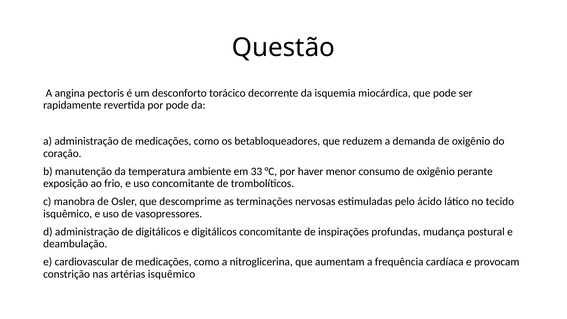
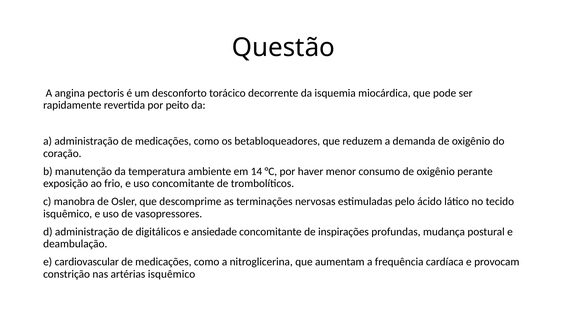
por pode: pode -> peito
33: 33 -> 14
e digitálicos: digitálicos -> ansiedade
